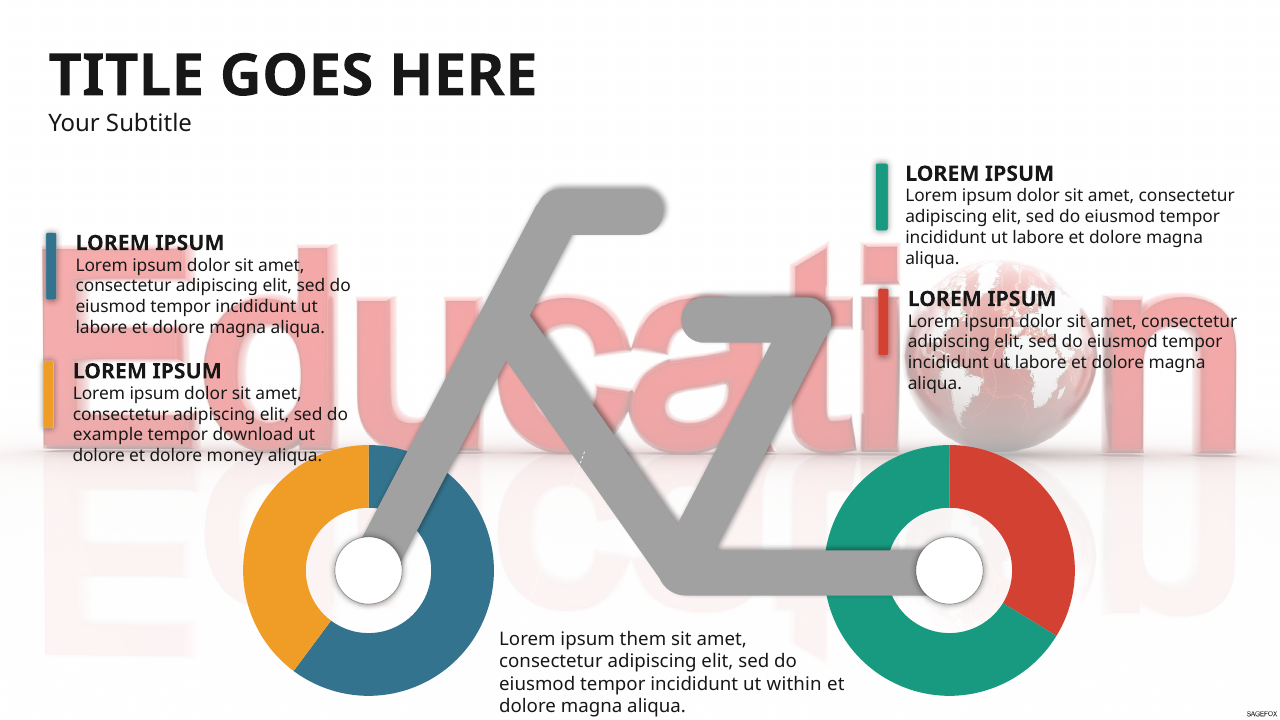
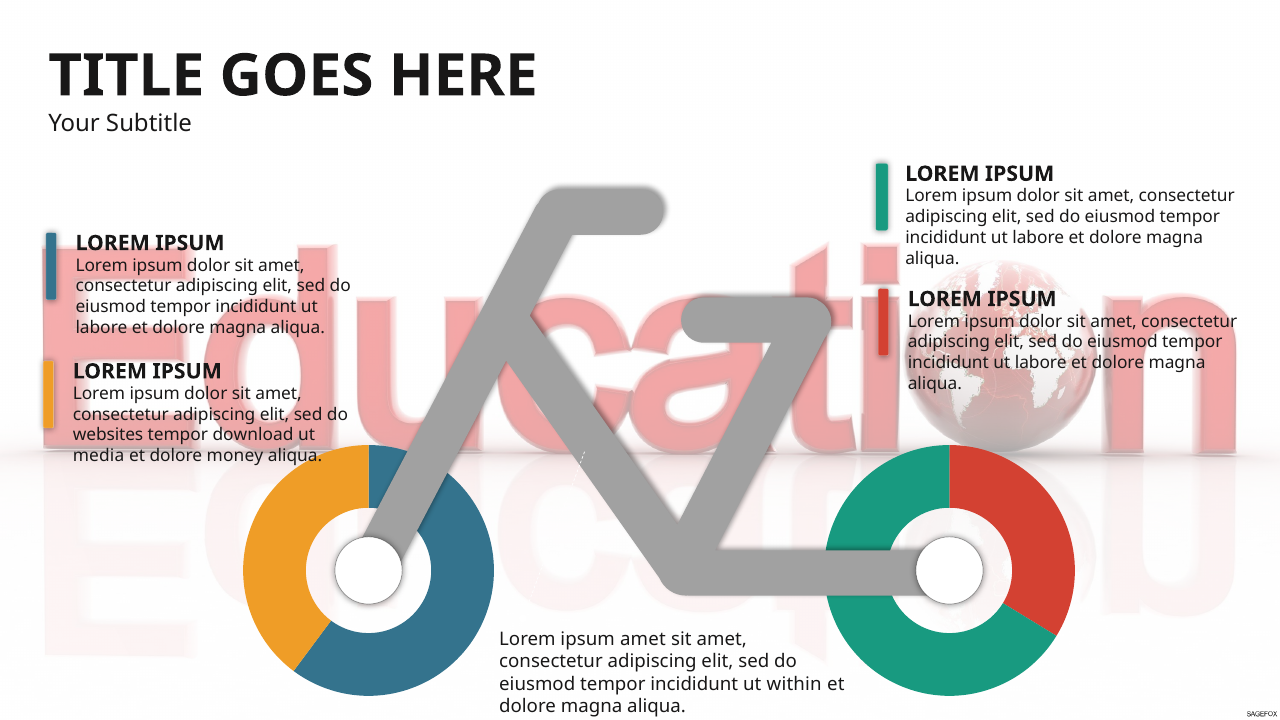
example: example -> websites
dolore at (99, 456): dolore -> media
ipsum them: them -> amet
